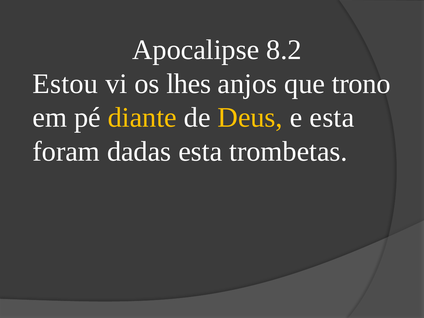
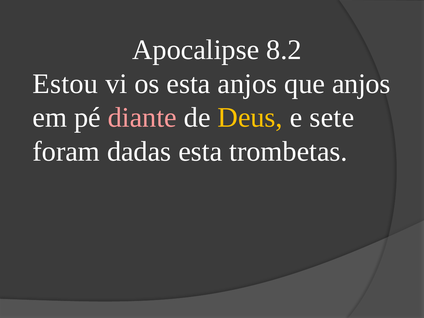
os lhes: lhes -> esta
que trono: trono -> anjos
diante colour: yellow -> pink
e esta: esta -> sete
